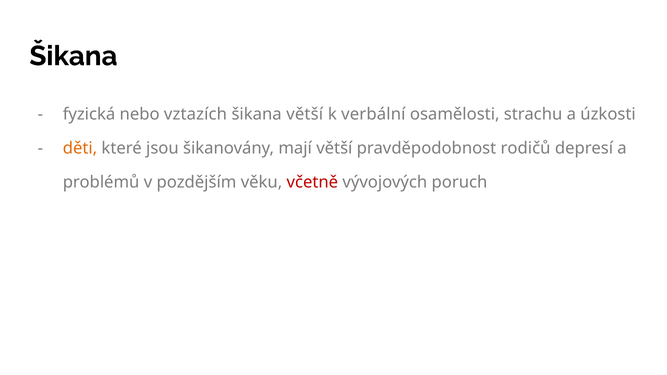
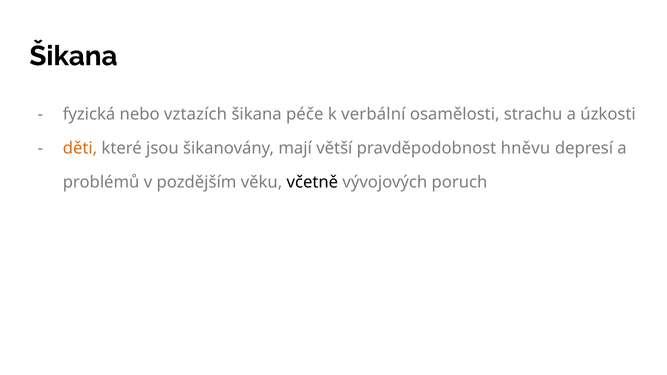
šikana větší: větší -> péče
rodičů: rodičů -> hněvu
včetně colour: red -> black
